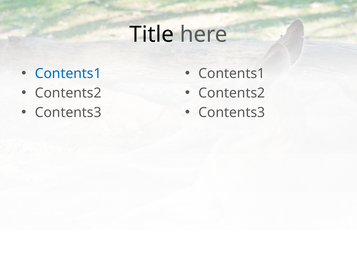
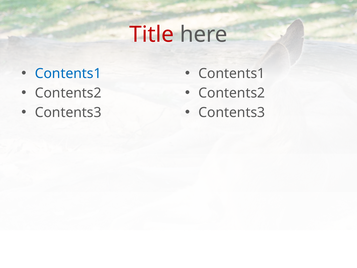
Title colour: black -> red
